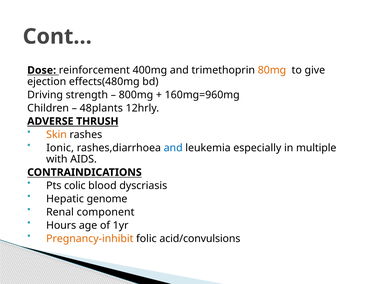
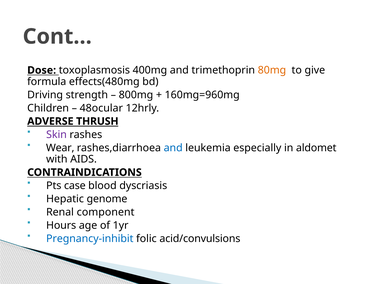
reinforcement: reinforcement -> toxoplasmosis
ejection: ejection -> formula
48plants: 48plants -> 48ocular
Skin colour: orange -> purple
Ionic: Ionic -> Wear
multiple: multiple -> aldomet
colic: colic -> case
Pregnancy-inhibit colour: orange -> blue
